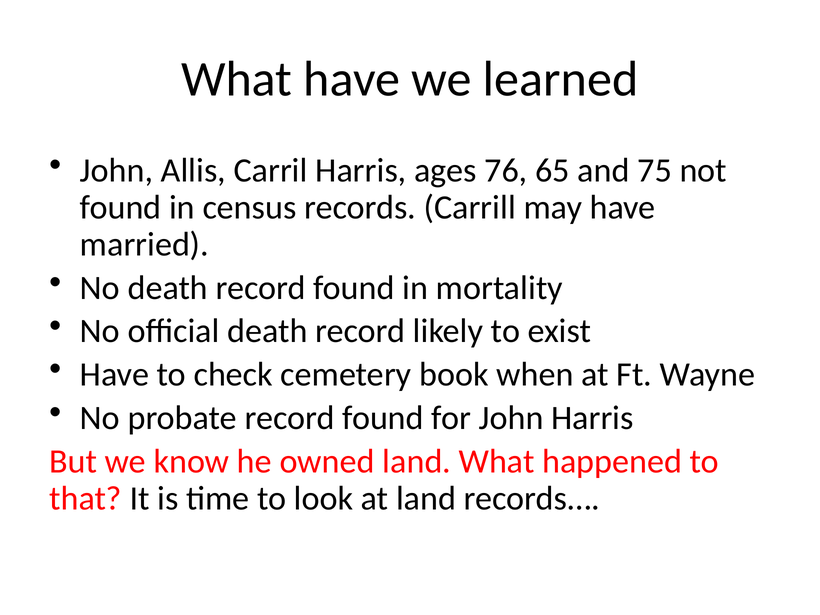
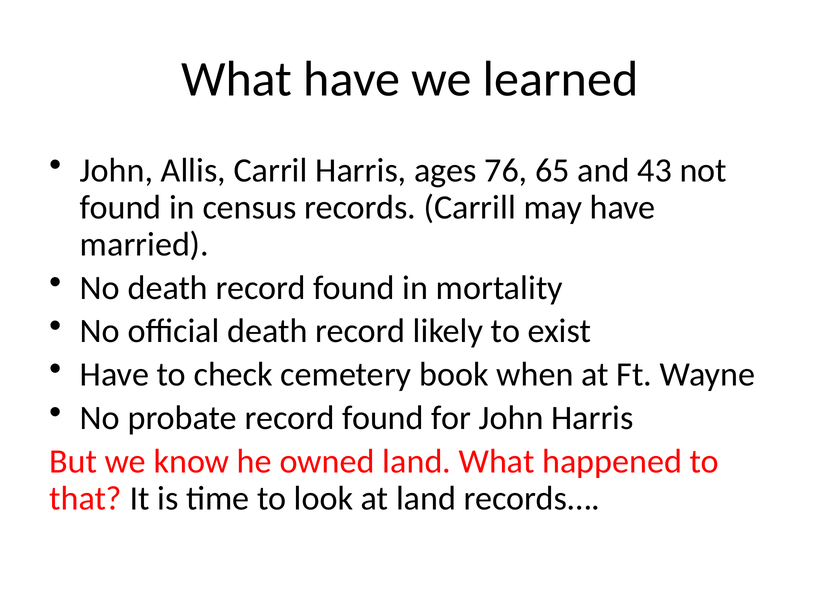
75: 75 -> 43
